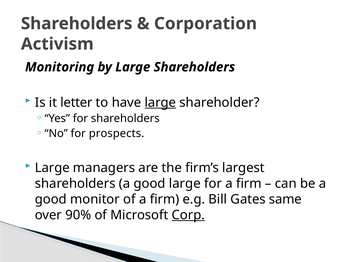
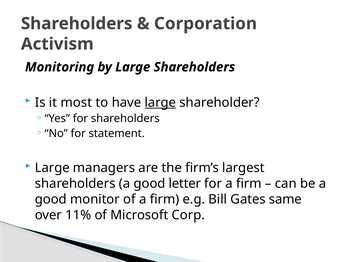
letter: letter -> most
prospects: prospects -> statement
good large: large -> letter
90%: 90% -> 11%
Corp underline: present -> none
